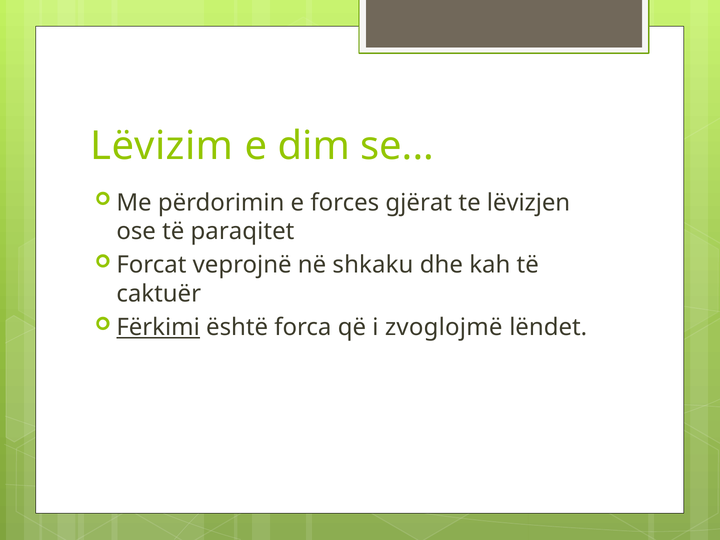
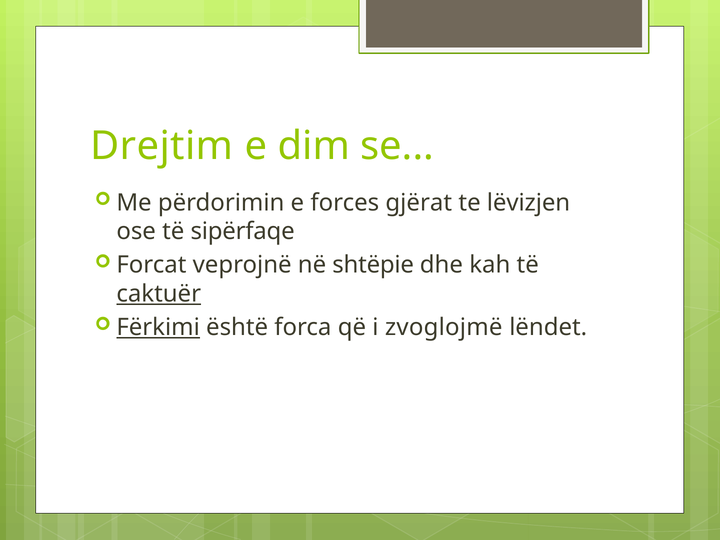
Lëvizim: Lëvizim -> Drejtim
paraqitet: paraqitet -> sipërfaqe
shkaku: shkaku -> shtëpie
caktuër underline: none -> present
